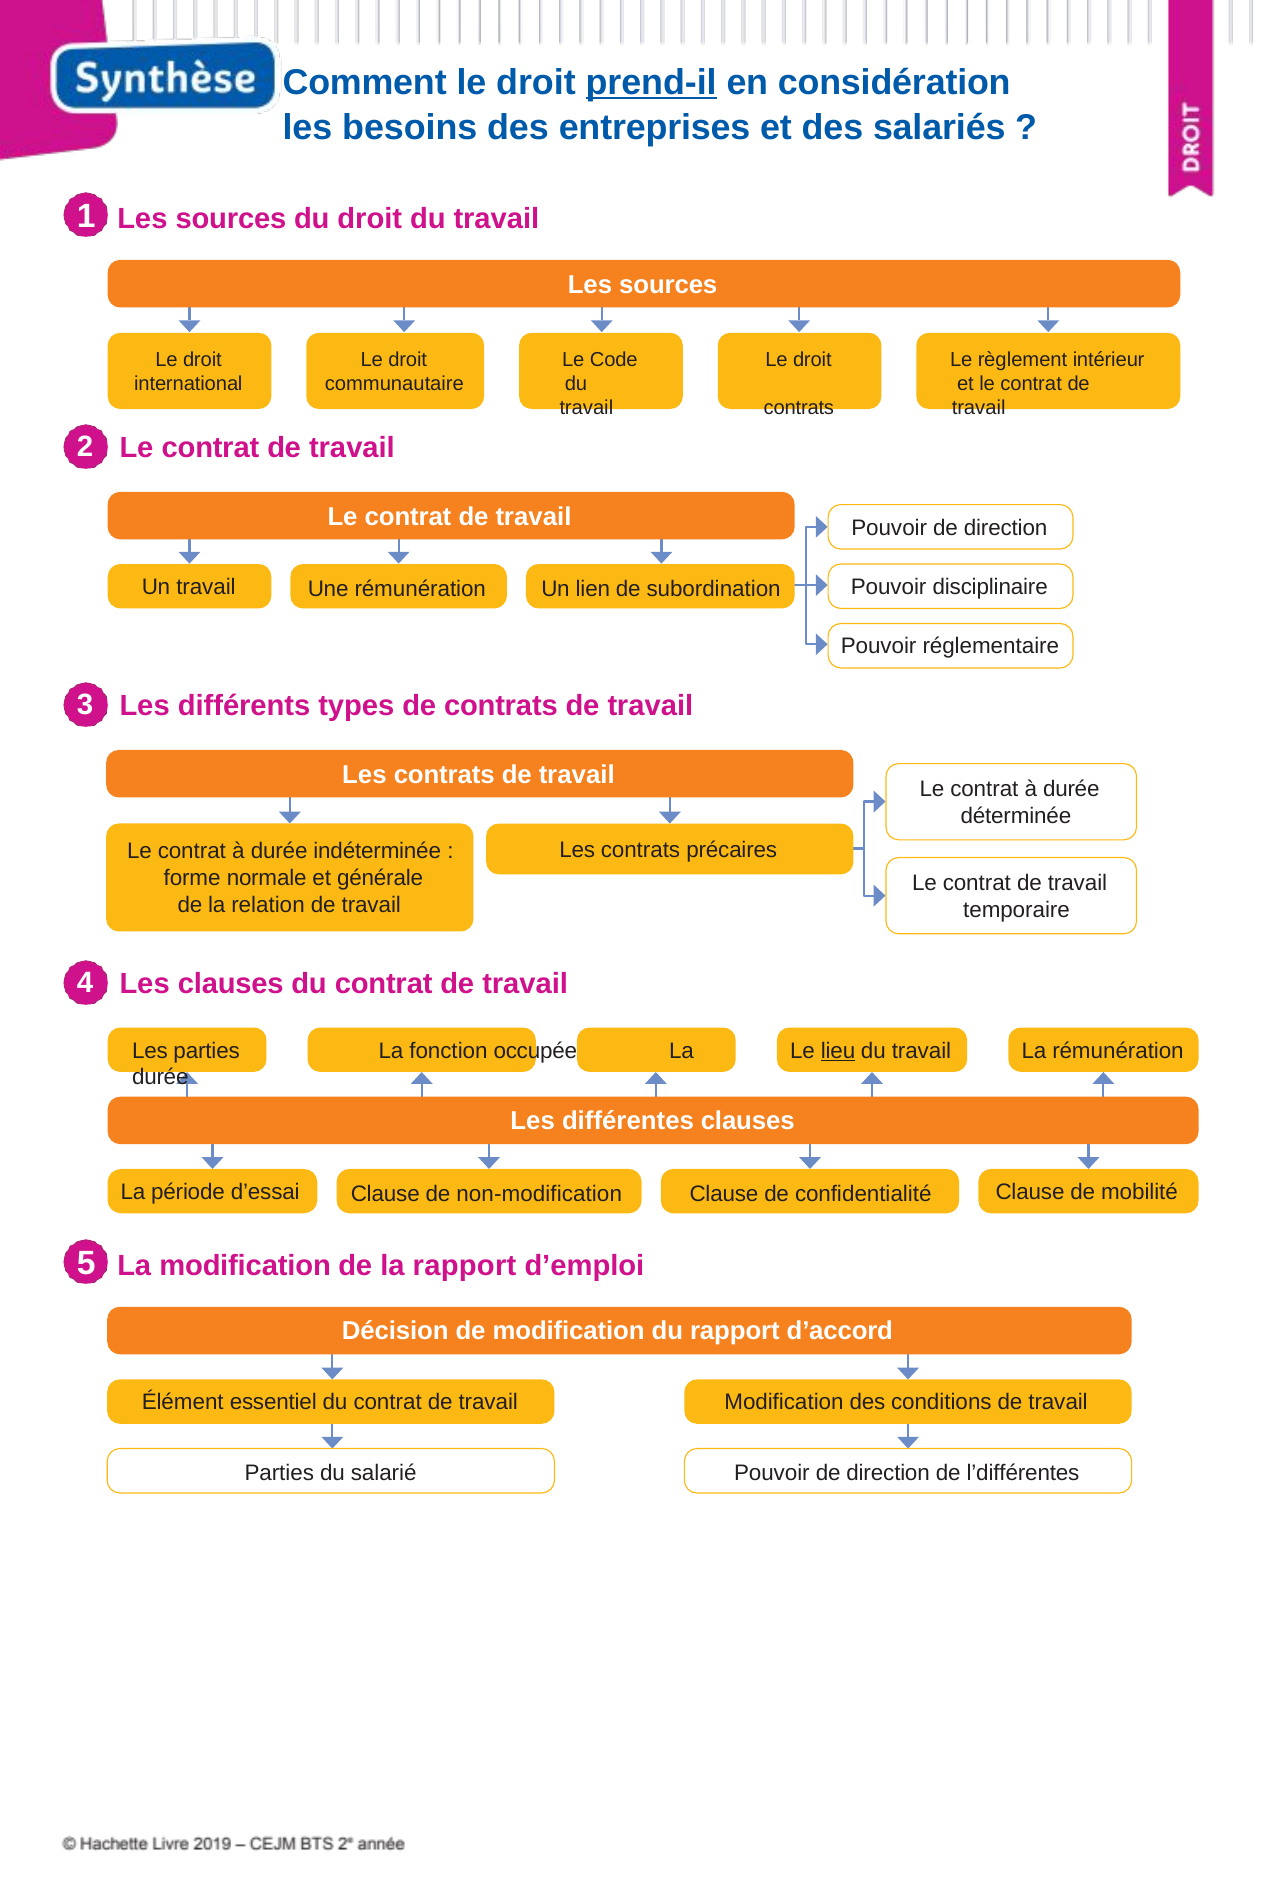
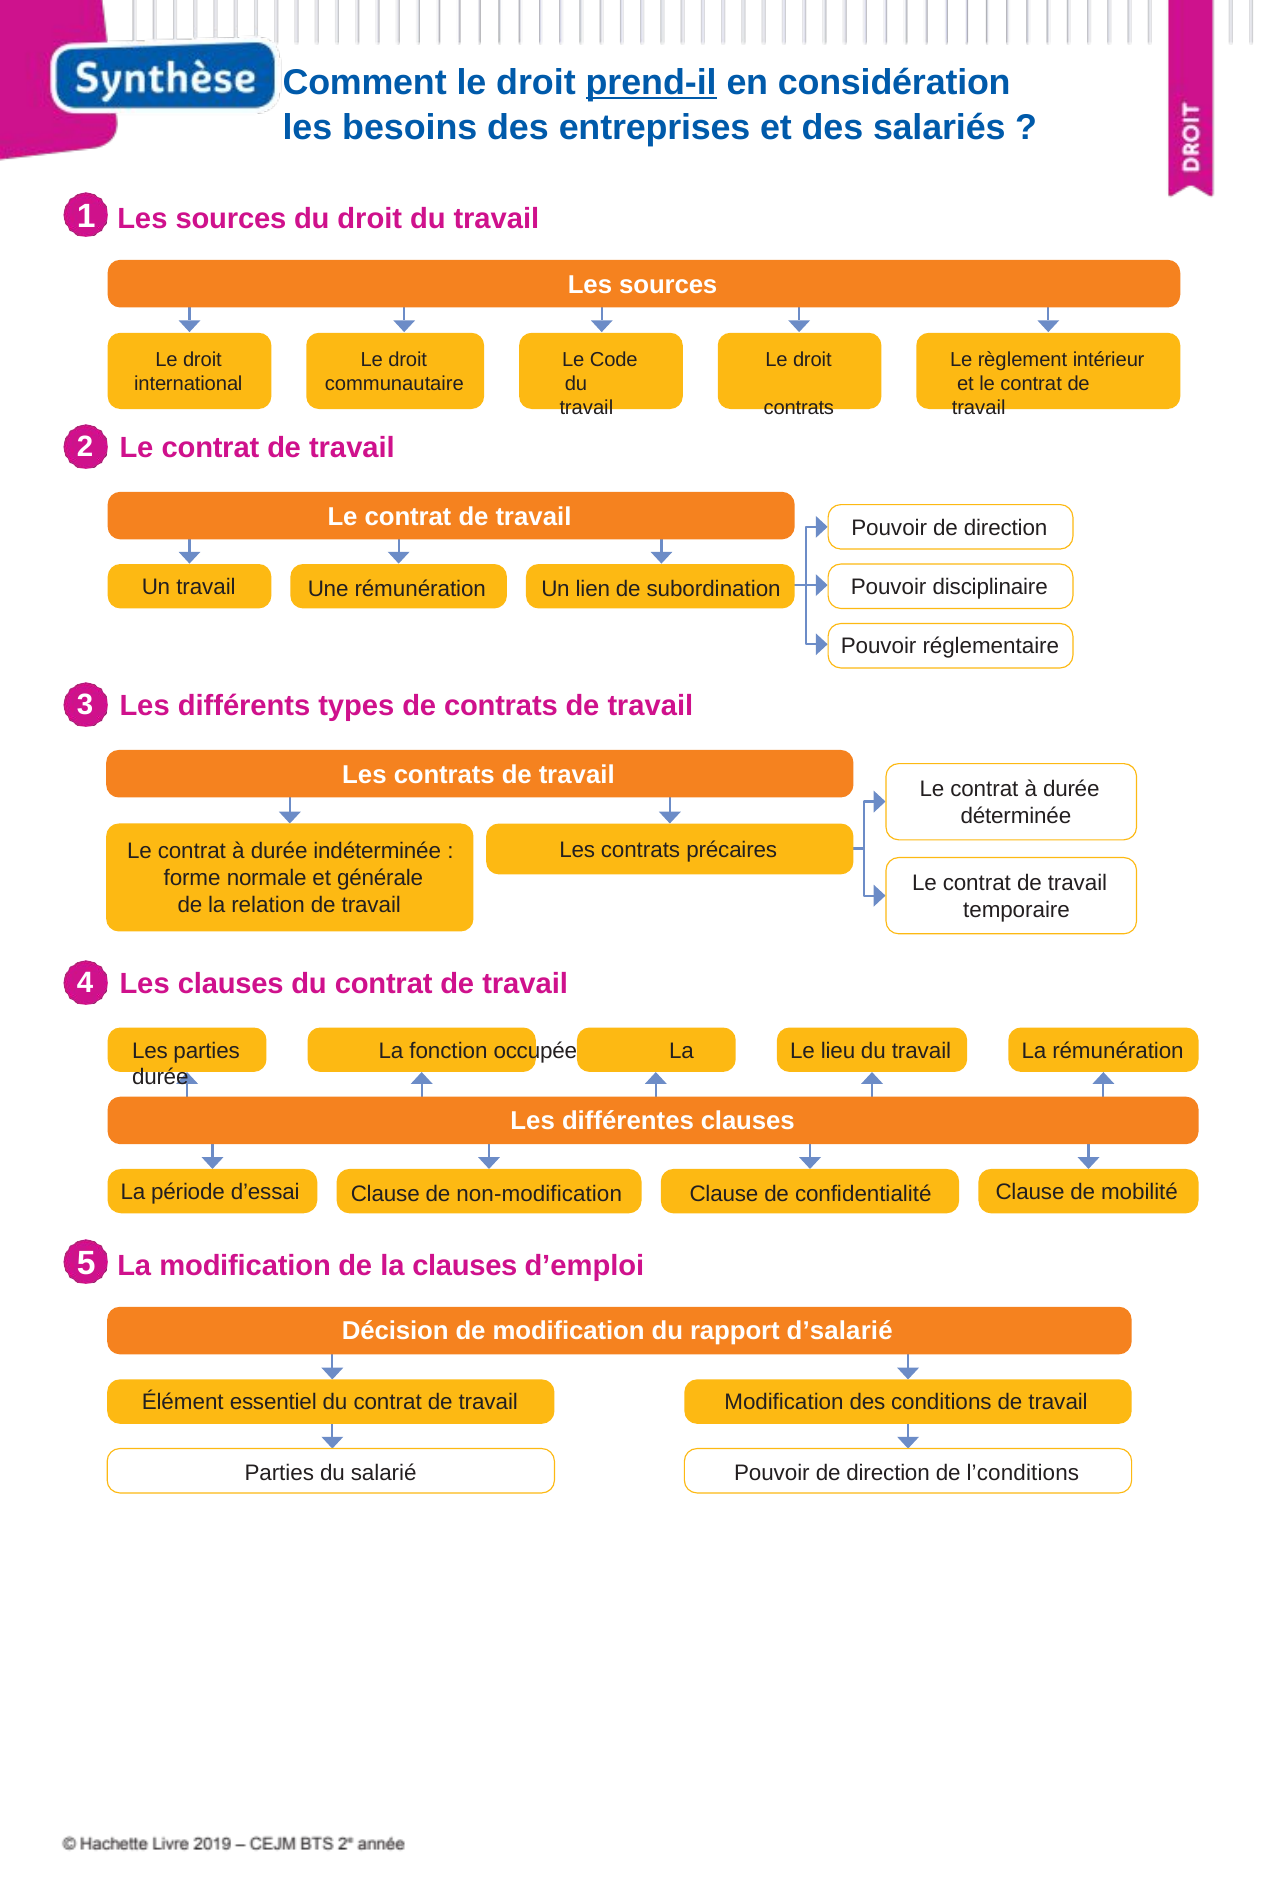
lieu underline: present -> none
la rapport: rapport -> clauses
d’accord: d’accord -> d’salarié
l’différentes: l’différentes -> l’conditions
